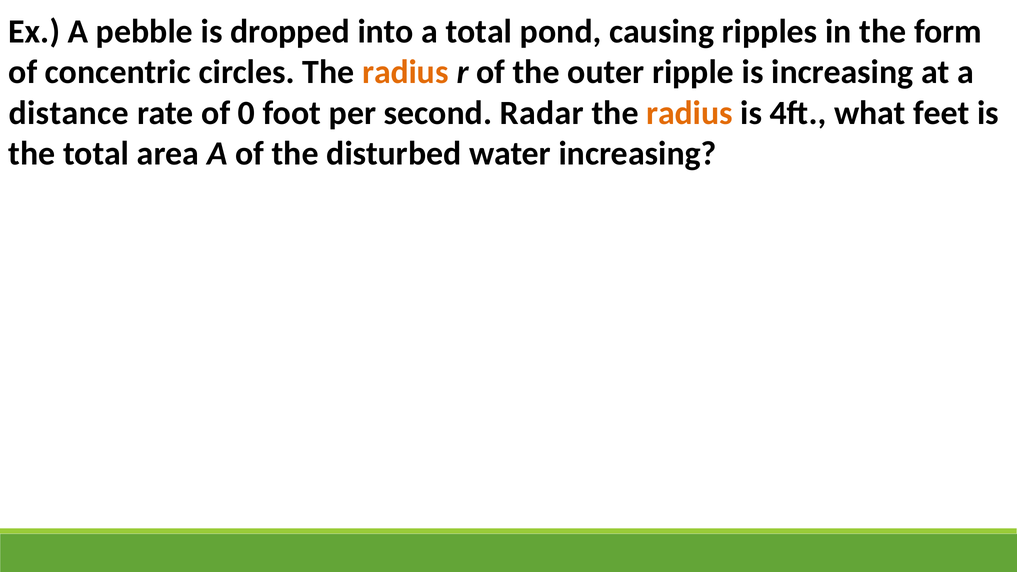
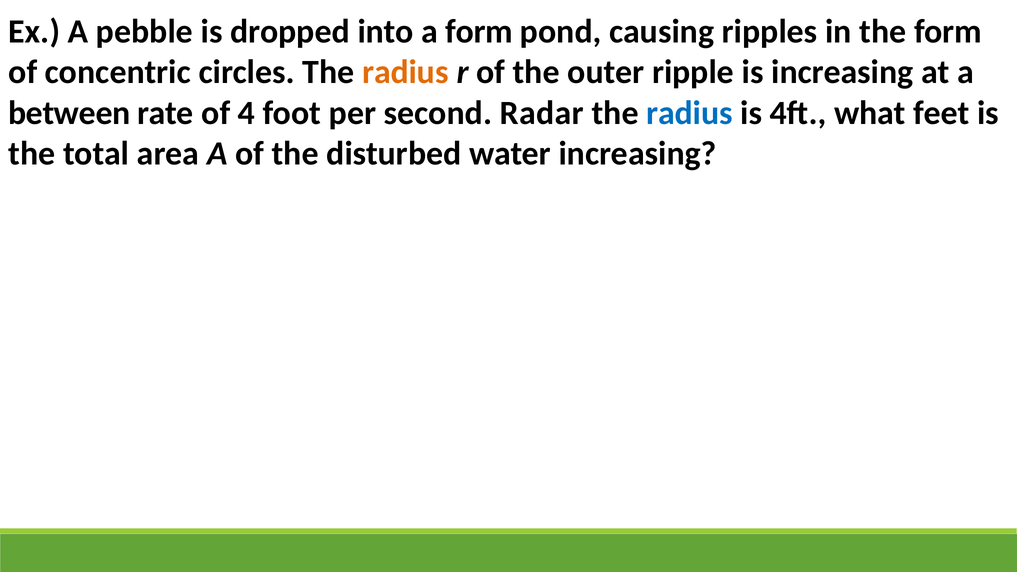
a total: total -> form
distance: distance -> between
0: 0 -> 4
radius at (690, 113) colour: orange -> blue
